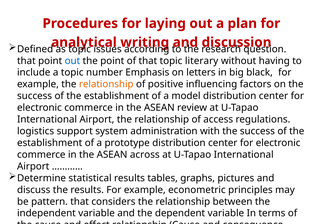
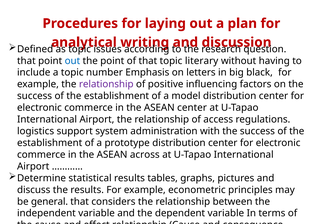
relationship at (106, 84) colour: orange -> purple
ASEAN review: review -> center
pattern: pattern -> general
